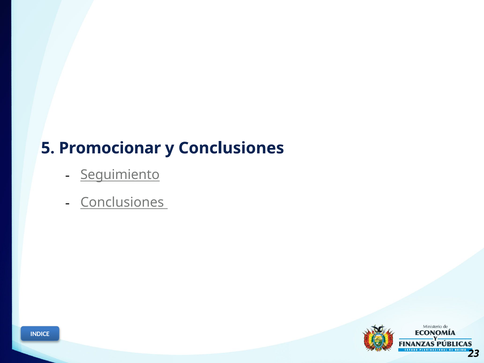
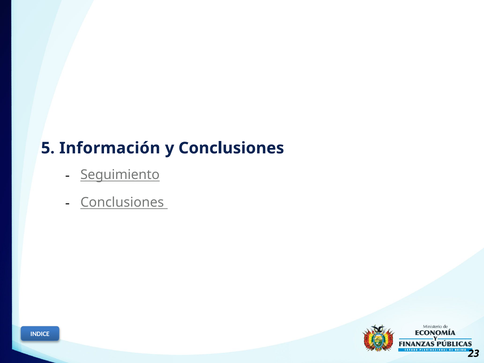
Promocionar: Promocionar -> Información
